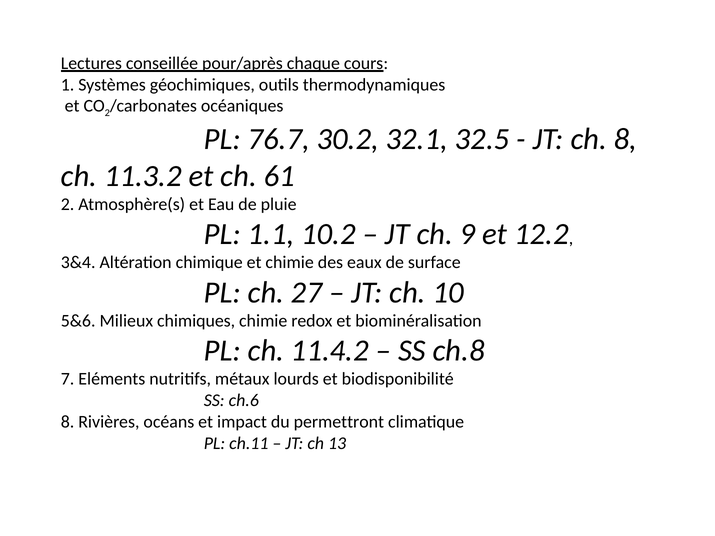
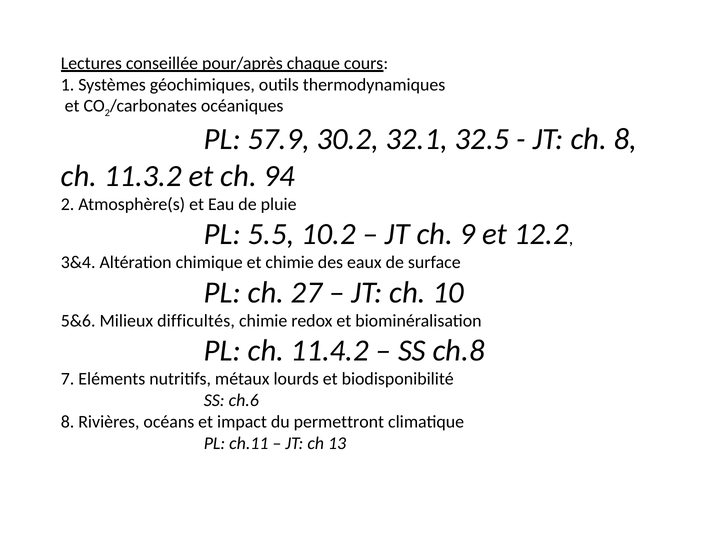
76.7: 76.7 -> 57.9
61: 61 -> 94
1.1: 1.1 -> 5.5
chimiques: chimiques -> difficultés
